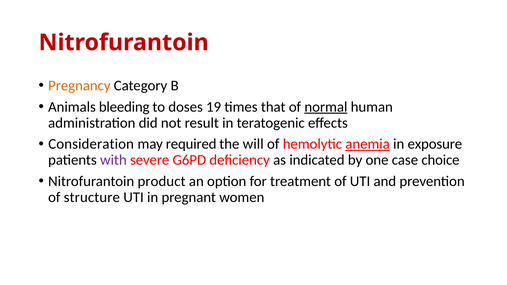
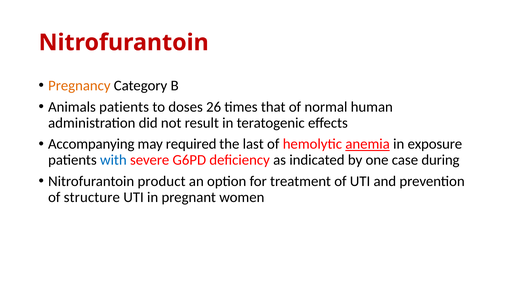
Animals bleeding: bleeding -> patients
19: 19 -> 26
normal underline: present -> none
Consideration: Consideration -> Accompanying
will: will -> last
with colour: purple -> blue
choice: choice -> during
